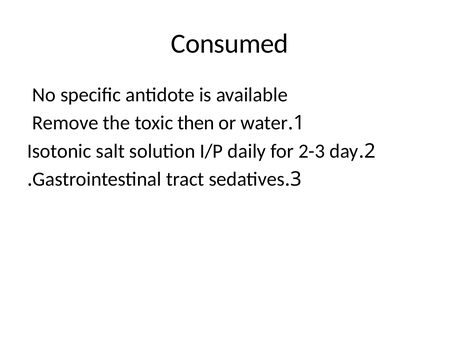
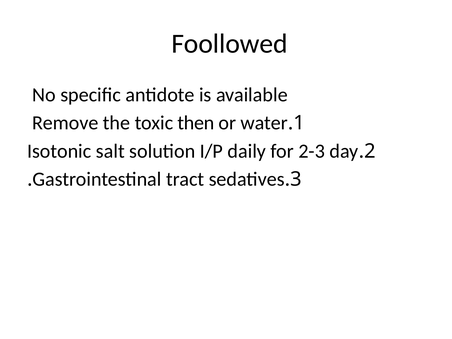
Consumed: Consumed -> Foollowed
